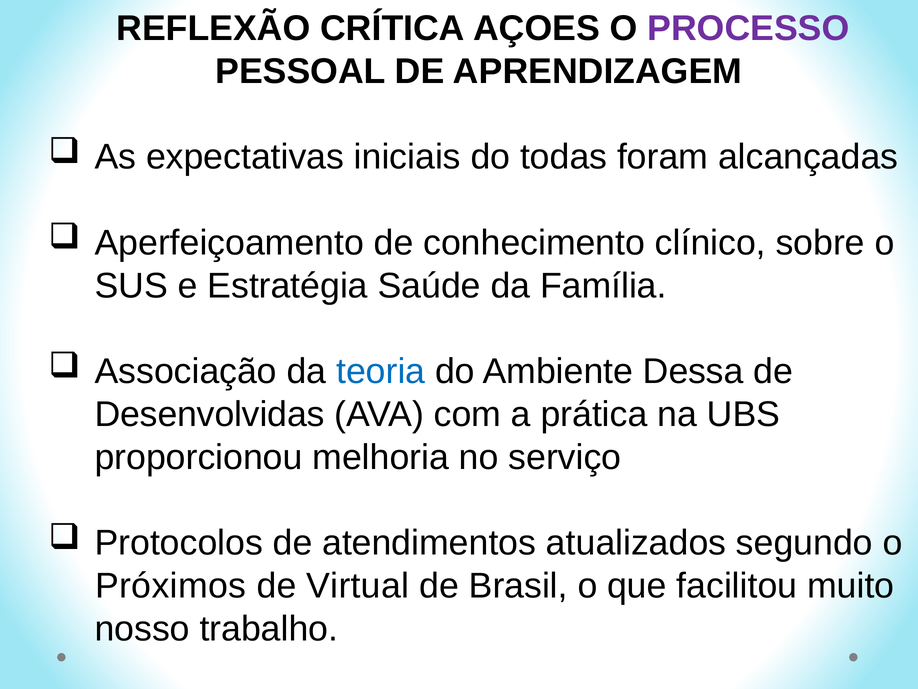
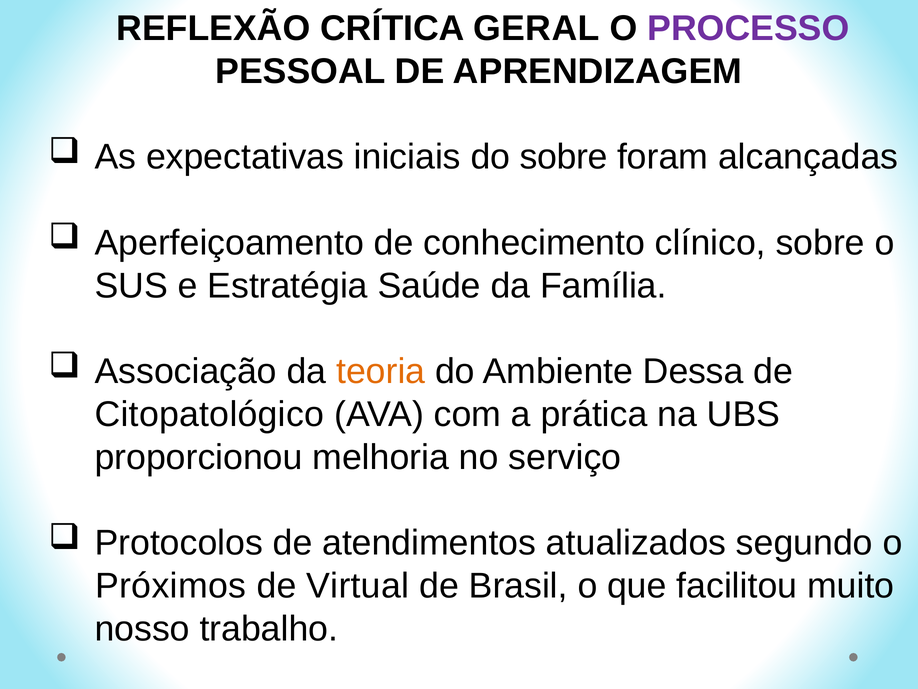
AÇOES: AÇOES -> GERAL
do todas: todas -> sobre
teoria colour: blue -> orange
Desenvolvidas: Desenvolvidas -> Citopatológico
